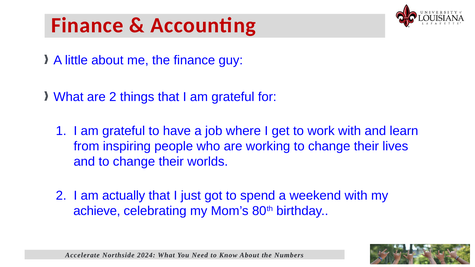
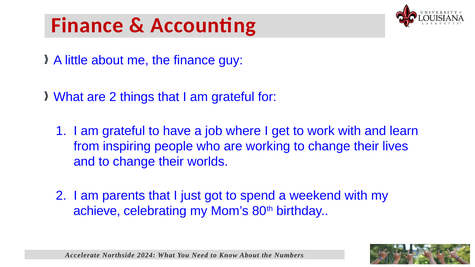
actually: actually -> parents
